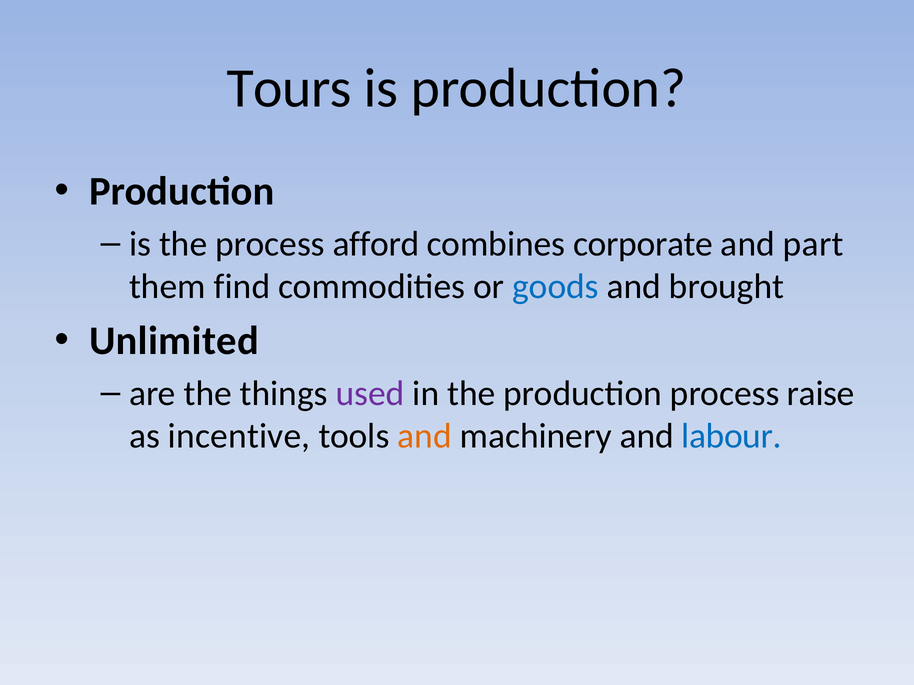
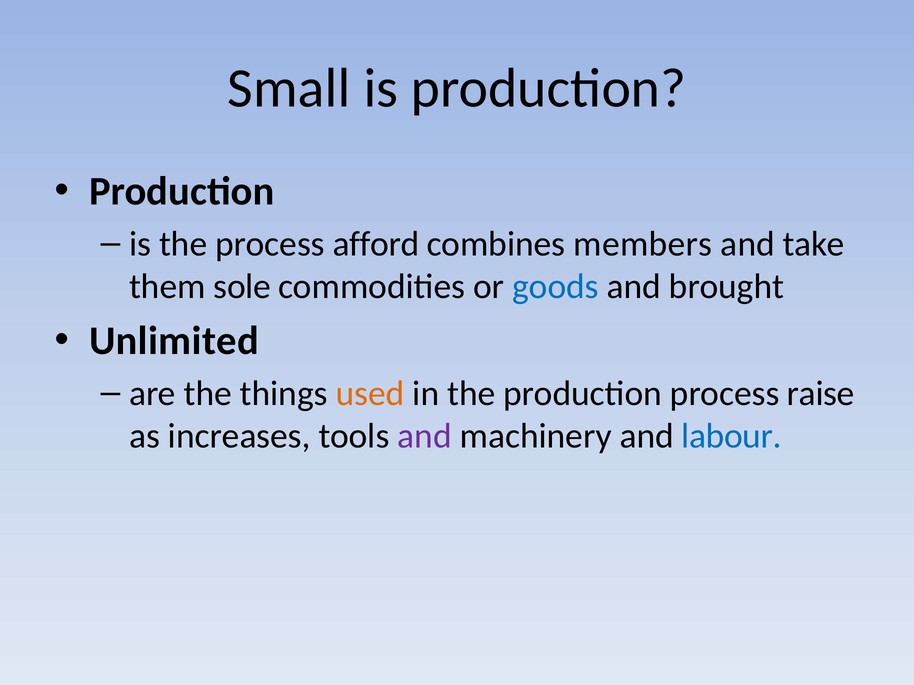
Tours: Tours -> Small
corporate: corporate -> members
part: part -> take
find: find -> sole
used colour: purple -> orange
incentive: incentive -> increases
and at (425, 436) colour: orange -> purple
